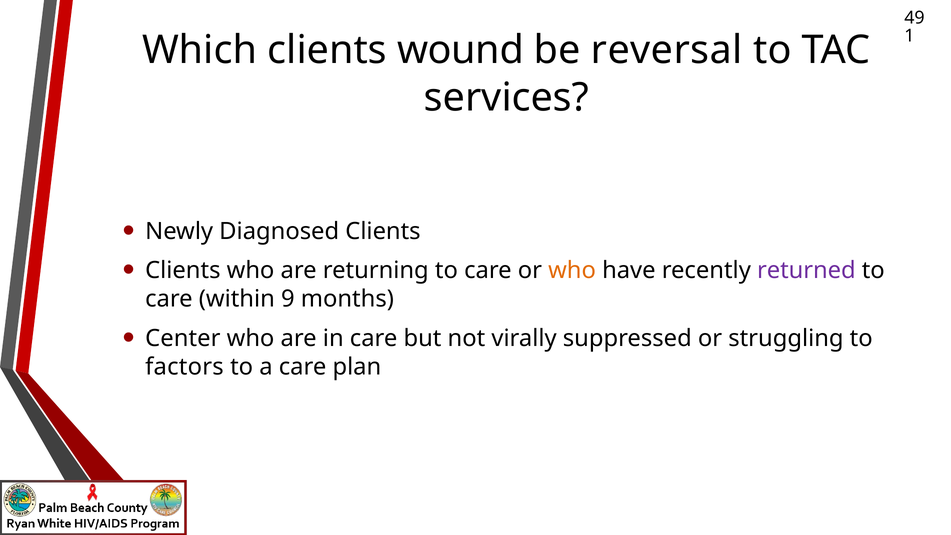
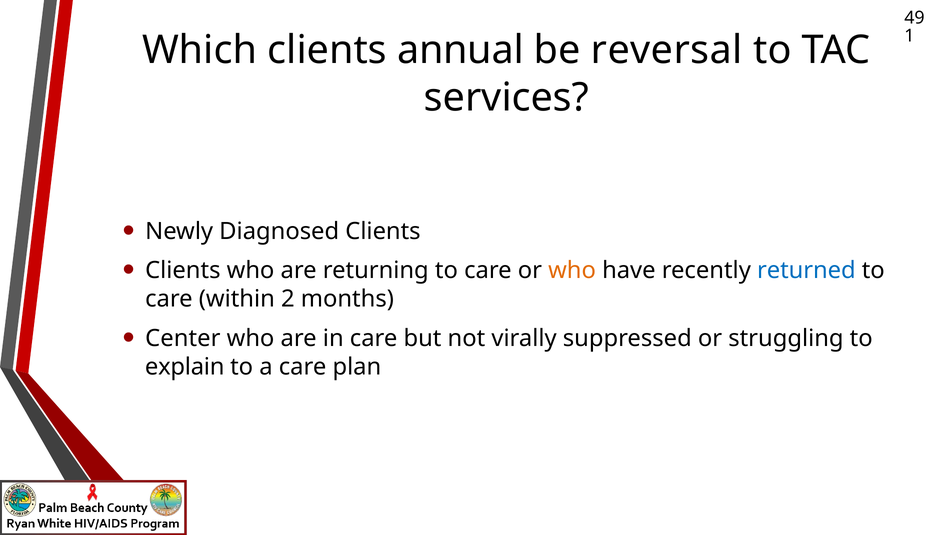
wound: wound -> annual
returned colour: purple -> blue
9: 9 -> 2
factors: factors -> explain
